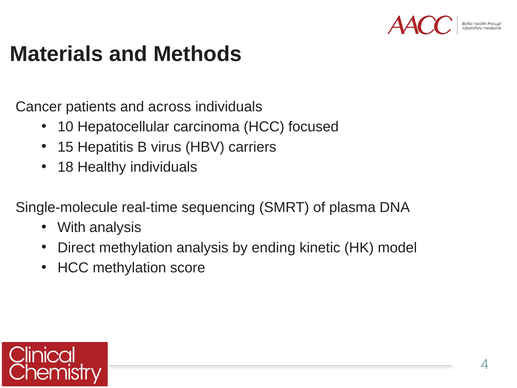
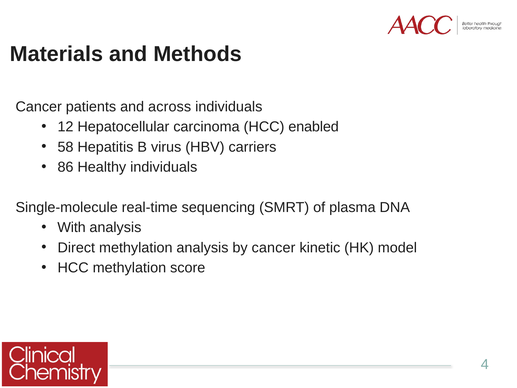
10: 10 -> 12
focused: focused -> enabled
15: 15 -> 58
18: 18 -> 86
by ending: ending -> cancer
